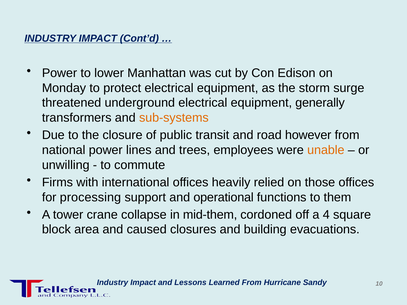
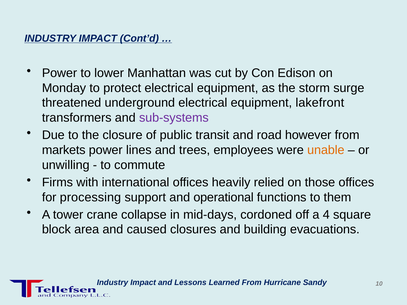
generally: generally -> lakefront
sub-systems colour: orange -> purple
national: national -> markets
mid-them: mid-them -> mid-days
